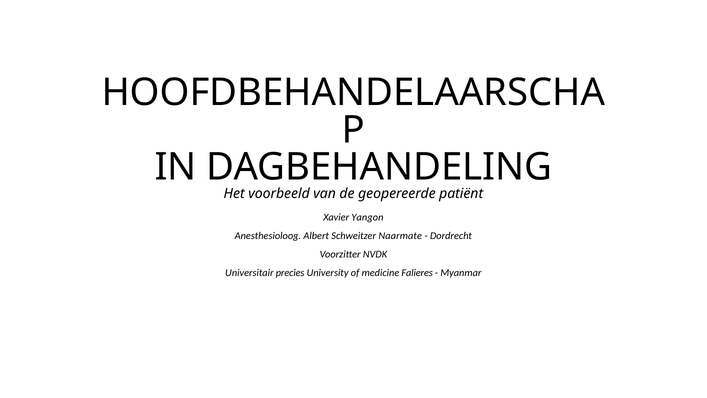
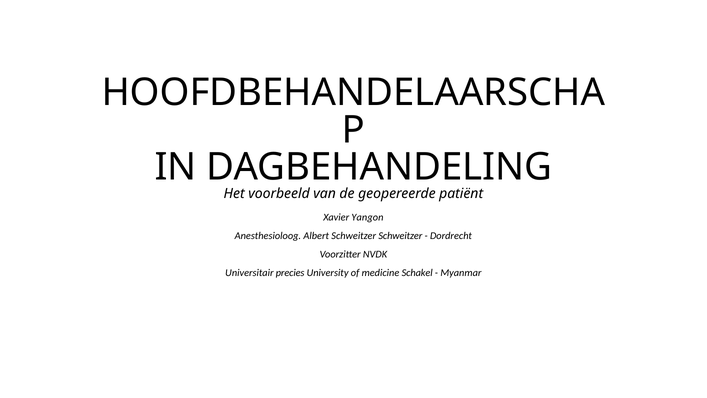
Schweitzer Naarmate: Naarmate -> Schweitzer
Falieres: Falieres -> Schakel
